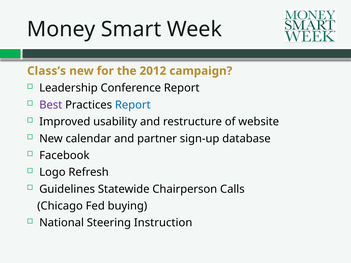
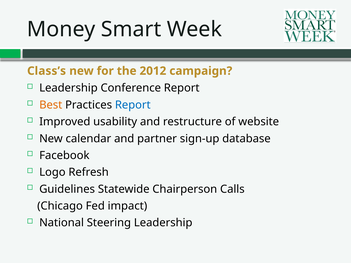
Best colour: purple -> orange
buying: buying -> impact
Steering Instruction: Instruction -> Leadership
